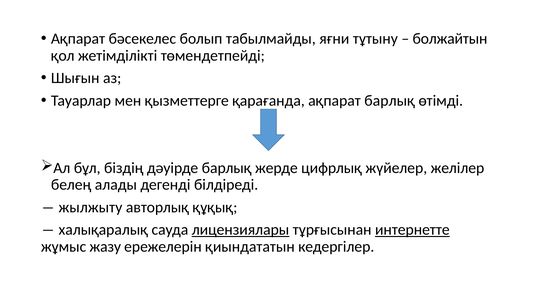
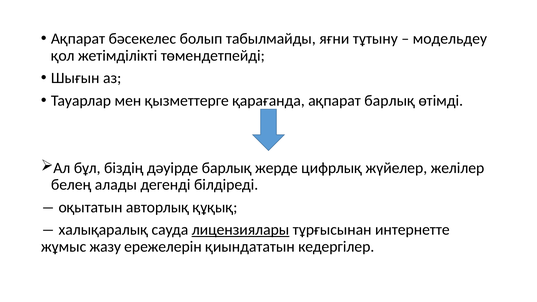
болжайтын: болжайтын -> модельдеу
жылжыту: жылжыту -> оқытатын
интернетте underline: present -> none
